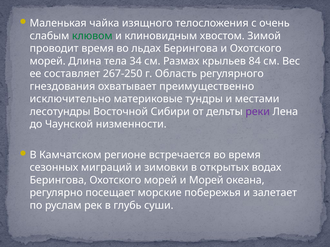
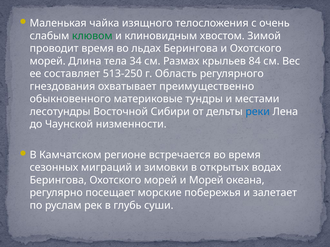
267-250: 267-250 -> 513-250
исключительно: исключительно -> обыкновенного
реки colour: purple -> blue
